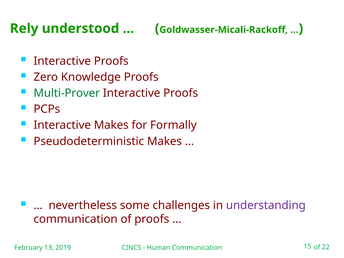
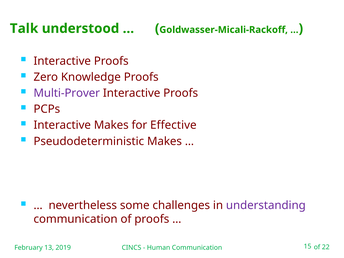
Rely: Rely -> Talk
Multi-Prover colour: green -> purple
Formally: Formally -> Effective
